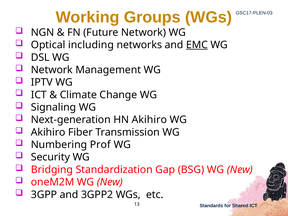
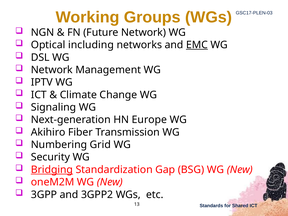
HN Akihiro: Akihiro -> Europe
Prof: Prof -> Grid
Bridging underline: none -> present
